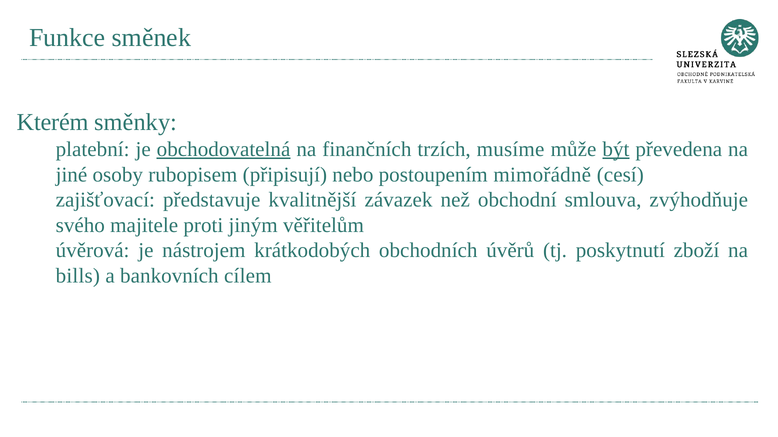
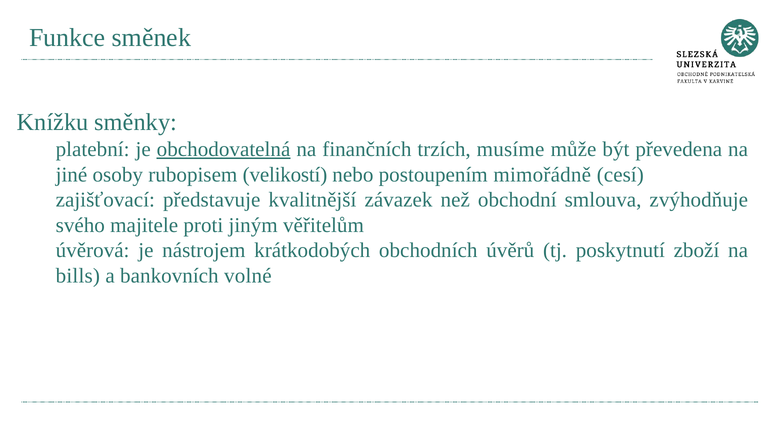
Kterém: Kterém -> Knížku
být underline: present -> none
připisují: připisují -> velikostí
cílem: cílem -> volné
